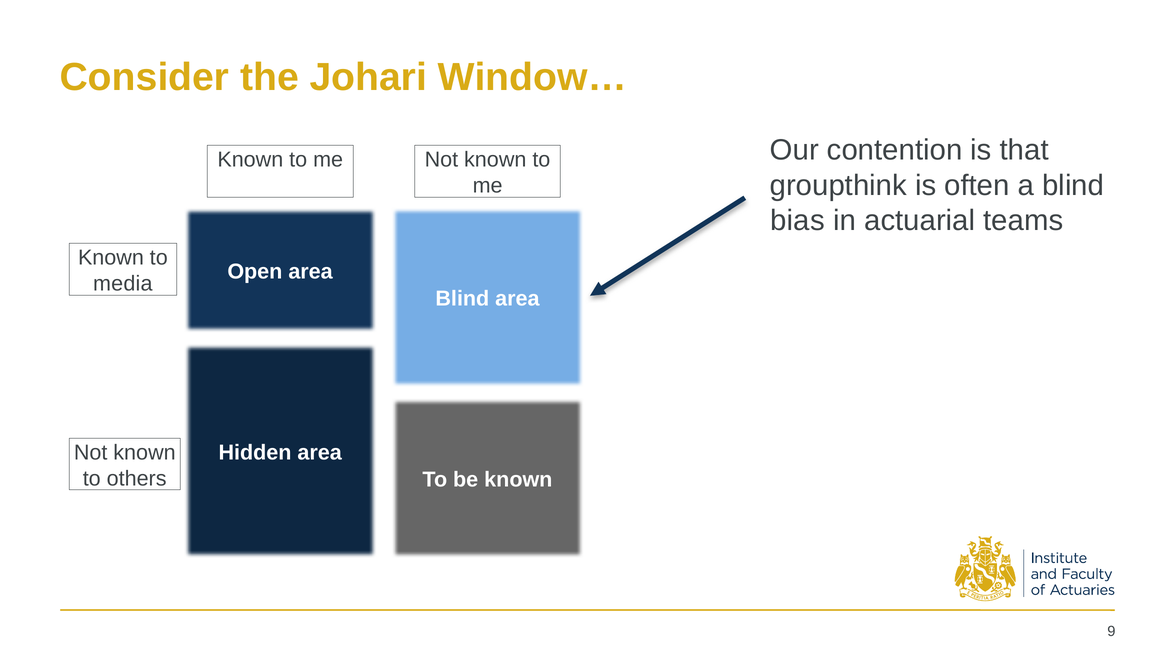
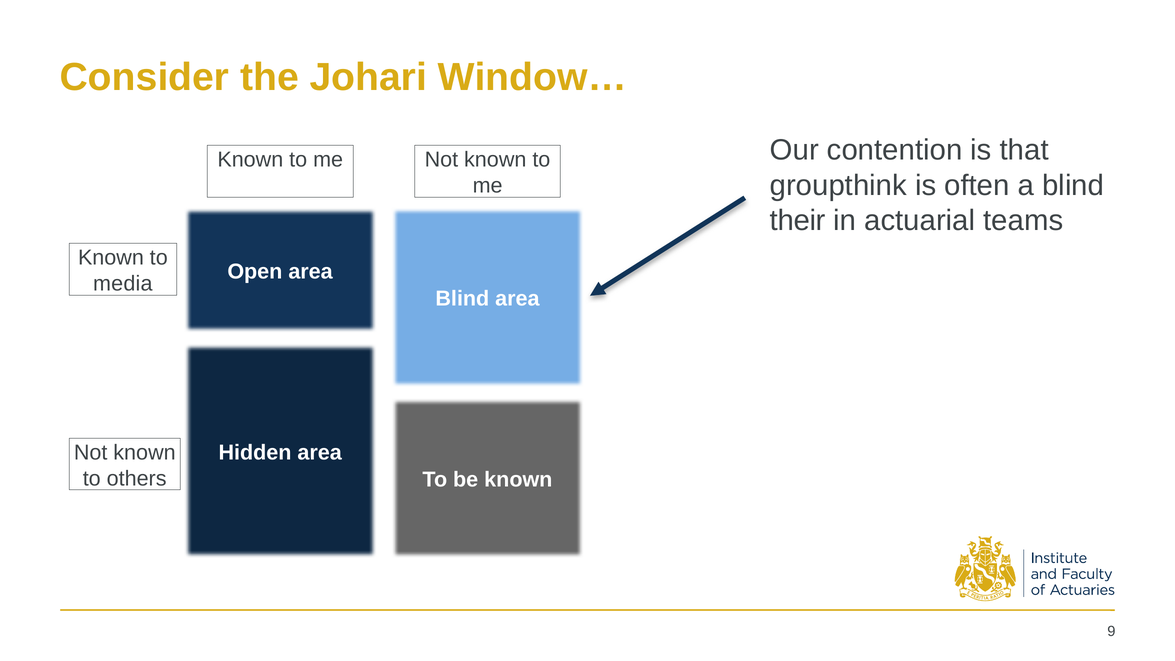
bias: bias -> their
